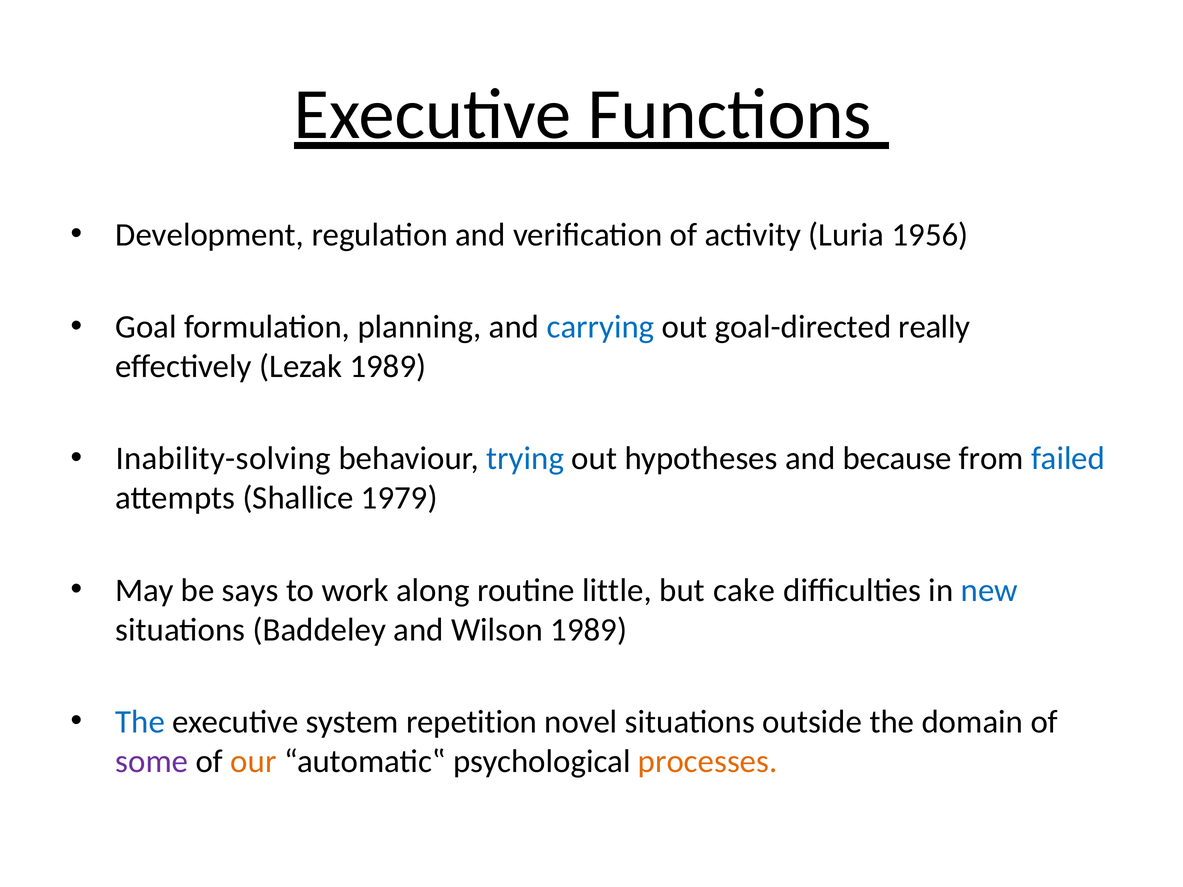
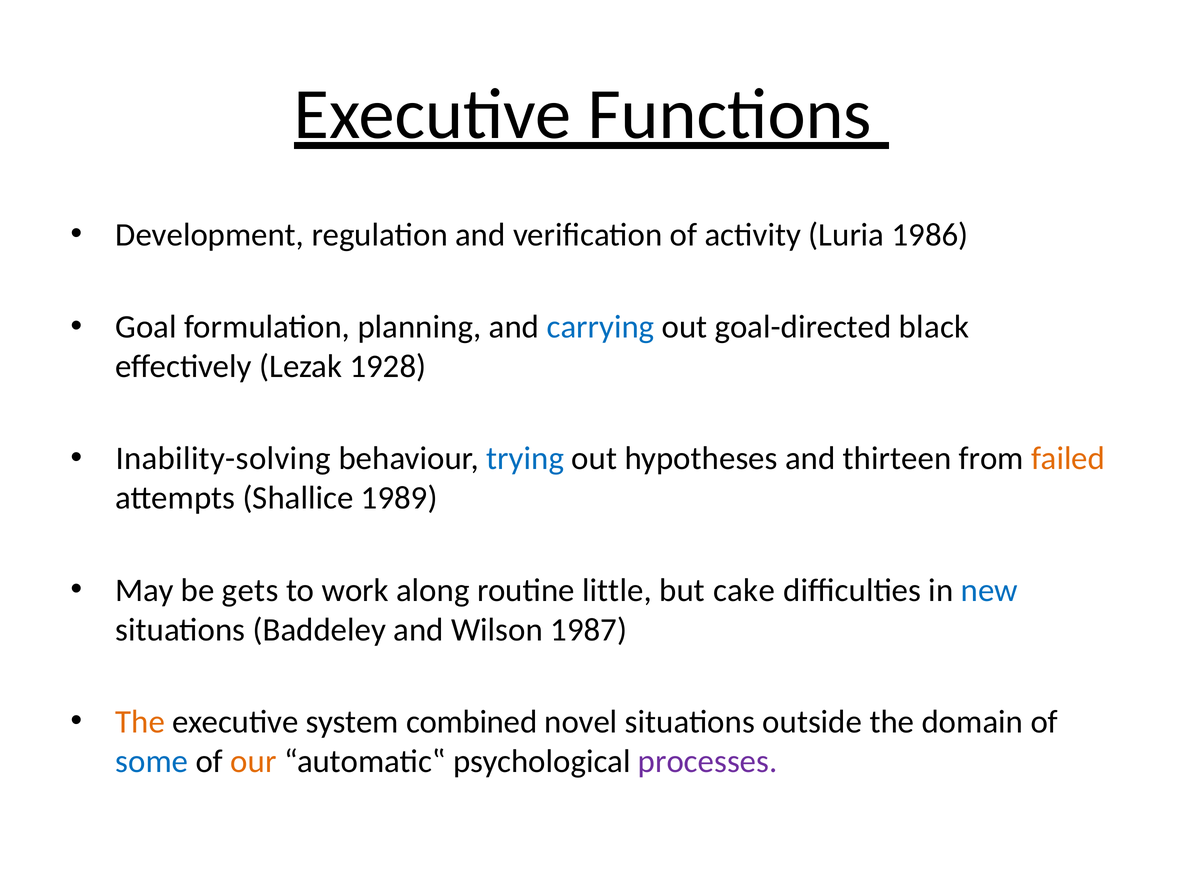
1956: 1956 -> 1986
really: really -> black
Lezak 1989: 1989 -> 1928
because: because -> thirteen
failed colour: blue -> orange
1979: 1979 -> 1989
says: says -> gets
Wilson 1989: 1989 -> 1987
The at (140, 722) colour: blue -> orange
repetition: repetition -> combined
some colour: purple -> blue
processes colour: orange -> purple
